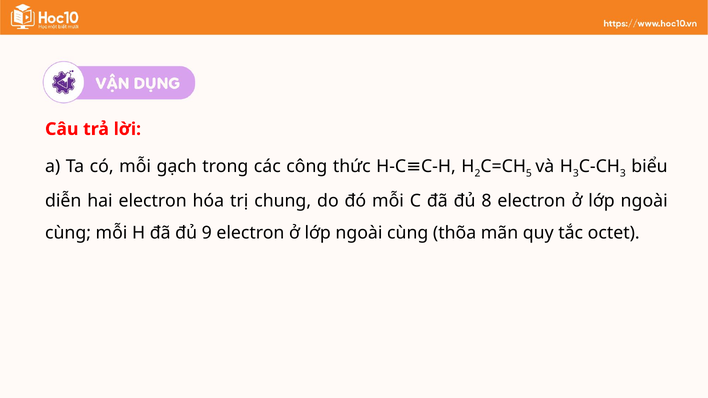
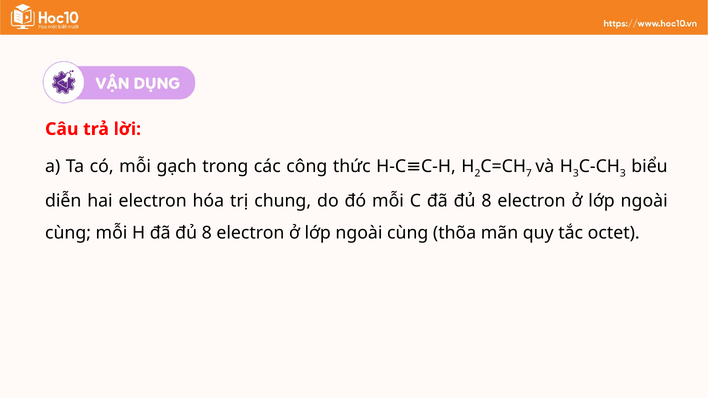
5: 5 -> 7
H đã đủ 9: 9 -> 8
